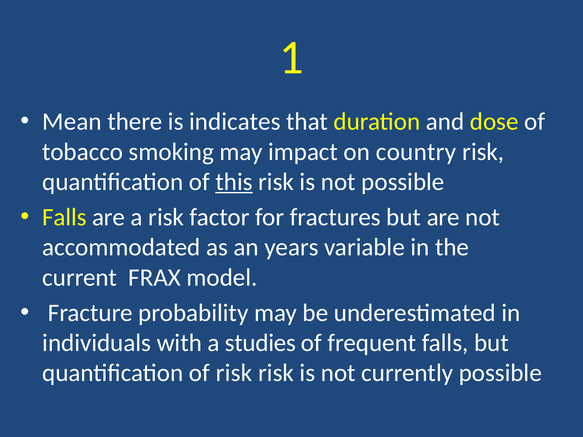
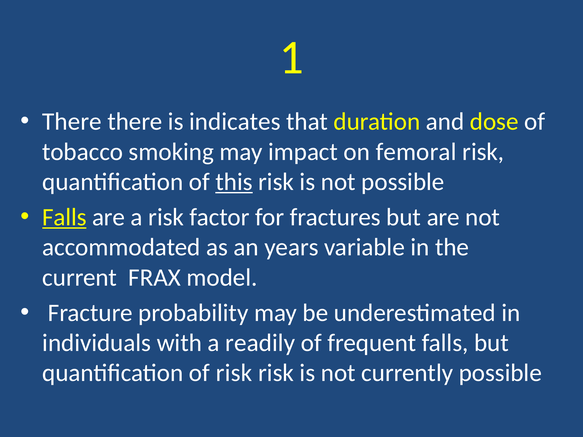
Mean at (72, 122): Mean -> There
country: country -> femoral
Falls at (64, 217) underline: none -> present
studies: studies -> readily
